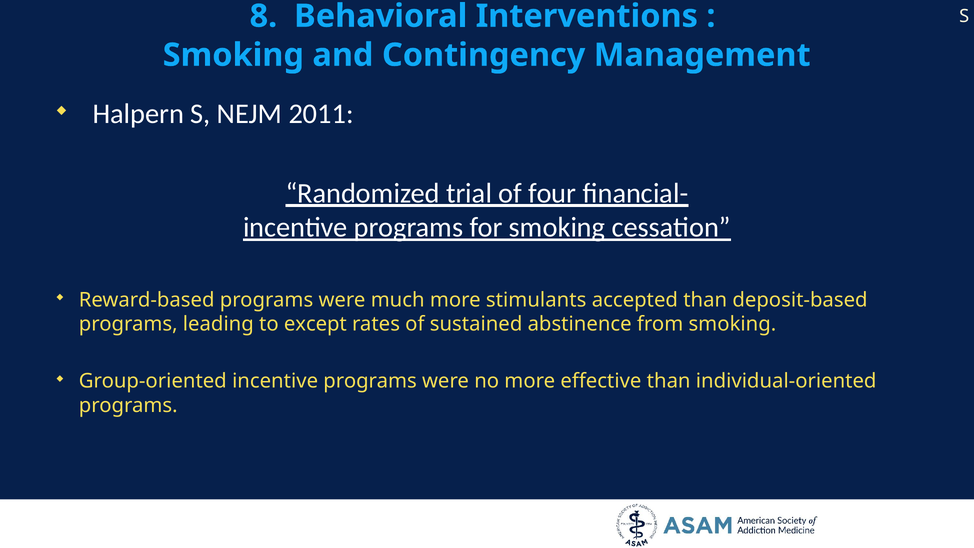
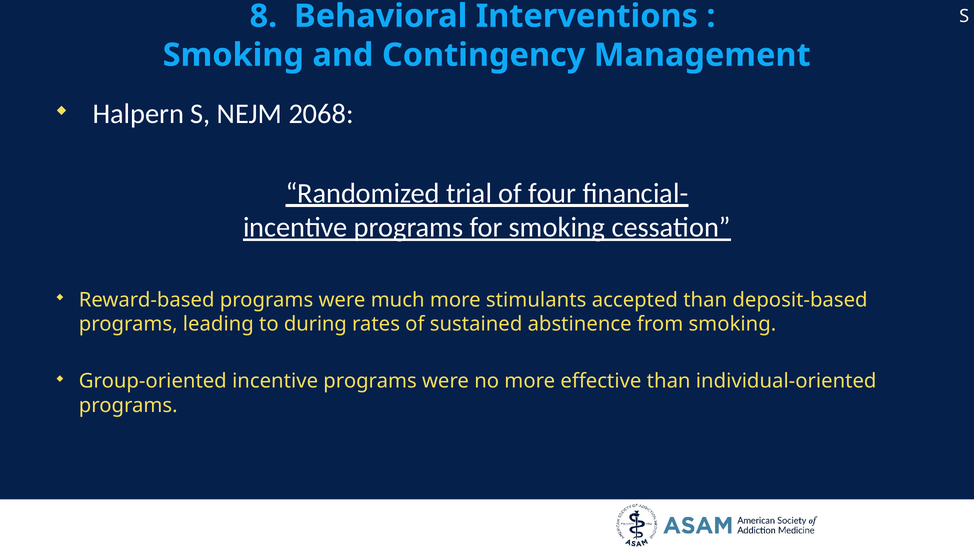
2011: 2011 -> 2068
except: except -> during
